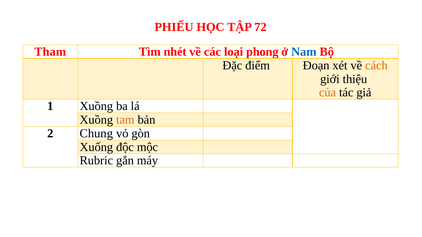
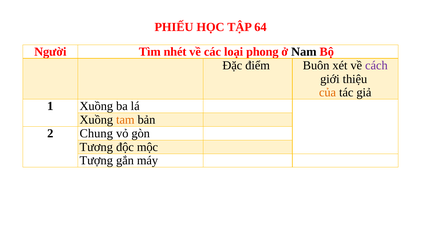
72: 72 -> 64
Tham: Tham -> Người
Nam colour: blue -> black
Đoạn: Đoạn -> Buôn
cách colour: orange -> purple
Xuống: Xuống -> Tương
Rubric: Rubric -> Tượng
